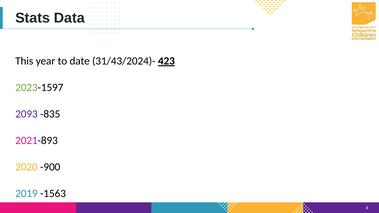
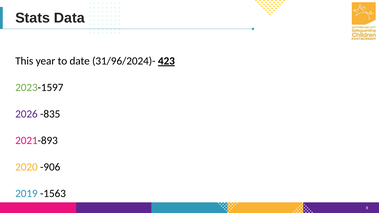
31/43/2024)-: 31/43/2024)- -> 31/96/2024)-
2093: 2093 -> 2026
-900: -900 -> -906
